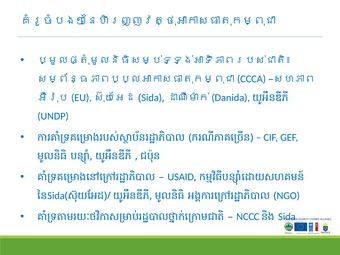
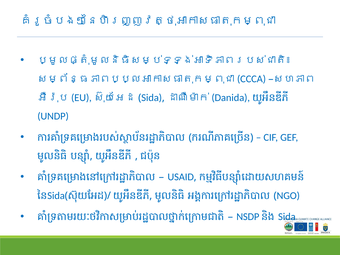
NCCC: NCCC -> NSDP
